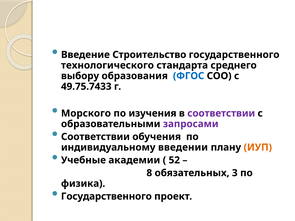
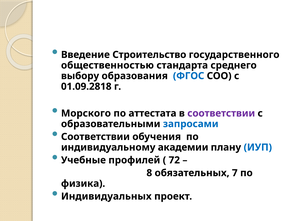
технологического: технологического -> общественностью
49.75.7433: 49.75.7433 -> 01.09.2818
изучения: изучения -> аттестата
запросами colour: purple -> blue
введении: введении -> академии
ИУП colour: orange -> blue
академии: академии -> профилей
52: 52 -> 72
3: 3 -> 7
Государственного at (106, 197): Государственного -> Индивидуальных
